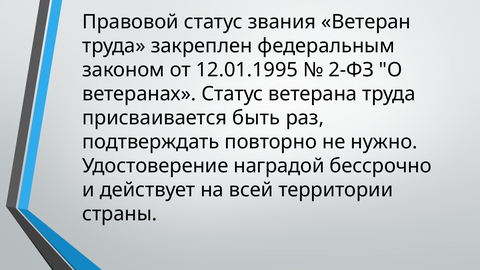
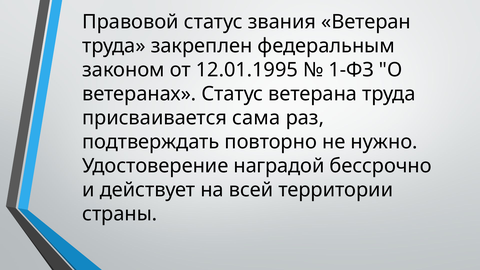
2-ФЗ: 2-ФЗ -> 1-ФЗ
быть: быть -> сама
